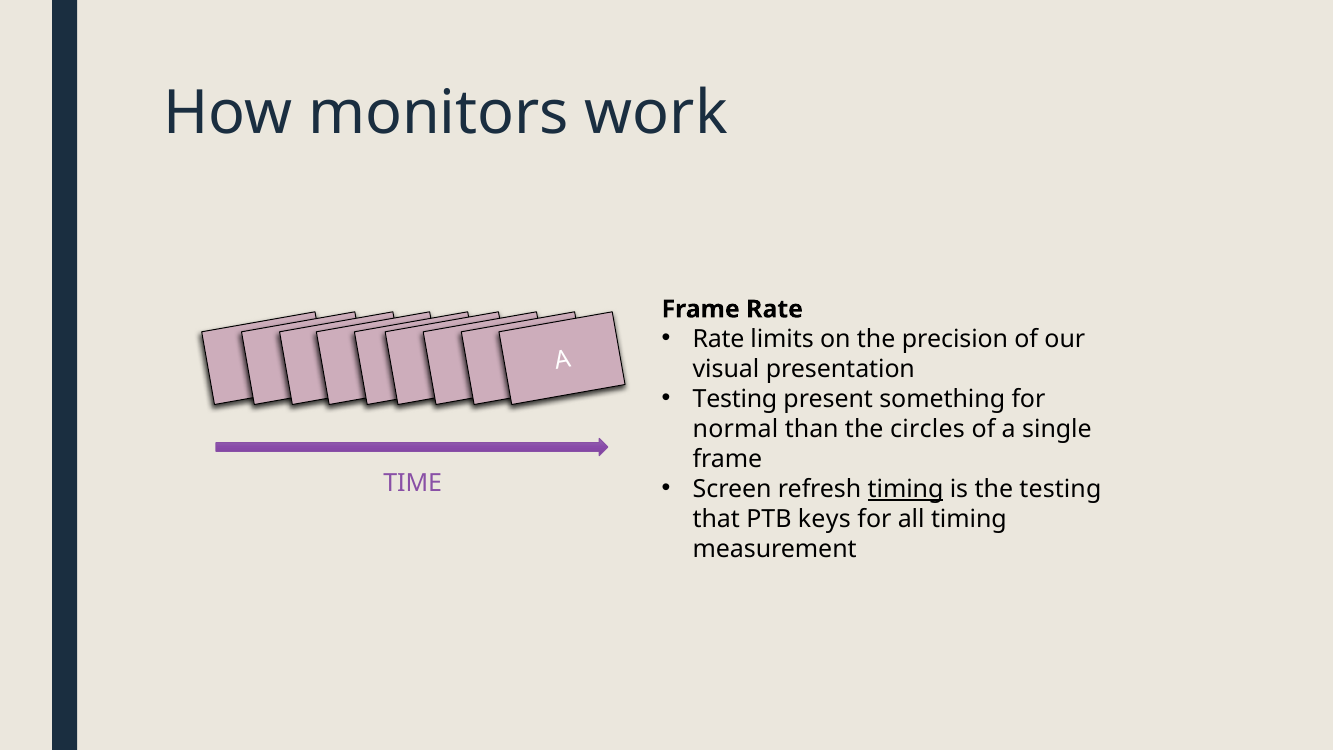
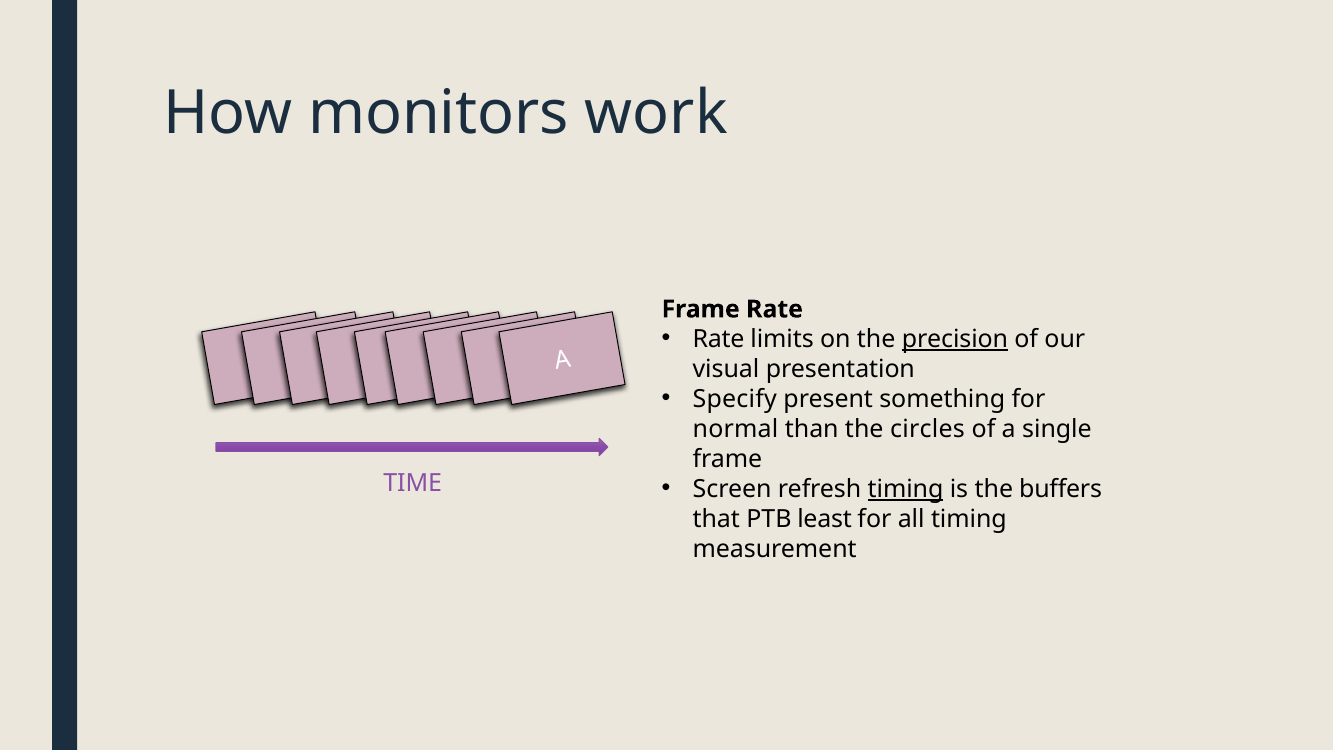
precision underline: none -> present
Testing at (735, 399): Testing -> Specify
the testing: testing -> buffers
keys: keys -> least
